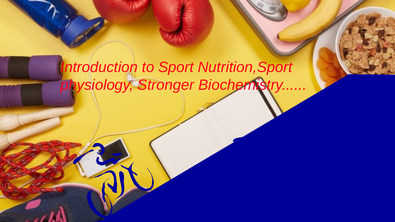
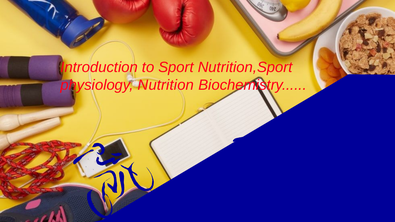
Stronger: Stronger -> Nutrition
